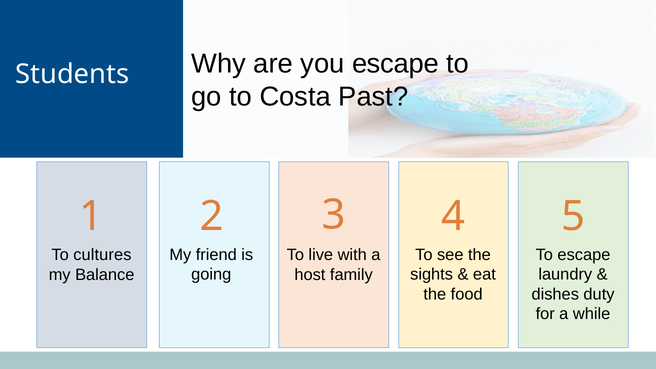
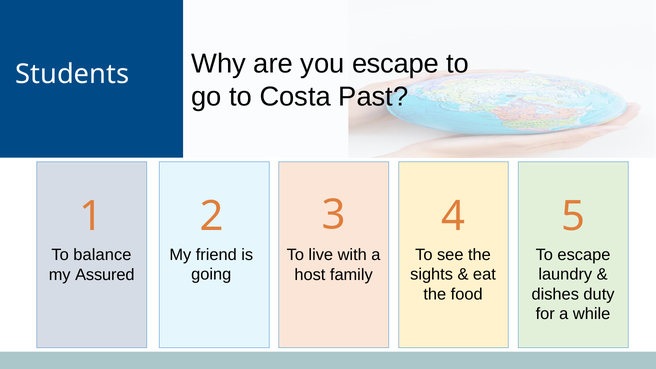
cultures: cultures -> balance
Balance: Balance -> Assured
